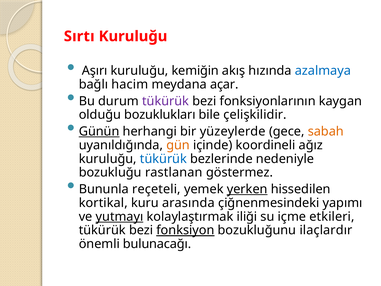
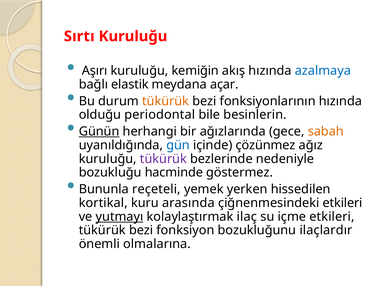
hacim: hacim -> elastik
tükürük at (166, 101) colour: purple -> orange
fonksiyonlarının kaygan: kaygan -> hızında
bozuklukları: bozuklukları -> periodontal
çelişkilidir: çelişkilidir -> besinlerin
yüzeylerde: yüzeylerde -> ağızlarında
gün colour: orange -> blue
koordineli: koordineli -> çözünmez
tükürük at (163, 159) colour: blue -> purple
rastlanan: rastlanan -> hacminde
yerken underline: present -> none
çiğnenmesindeki yapımı: yapımı -> etkileri
iliği: iliği -> ilaç
fonksiyon underline: present -> none
bulunacağı: bulunacağı -> olmalarına
